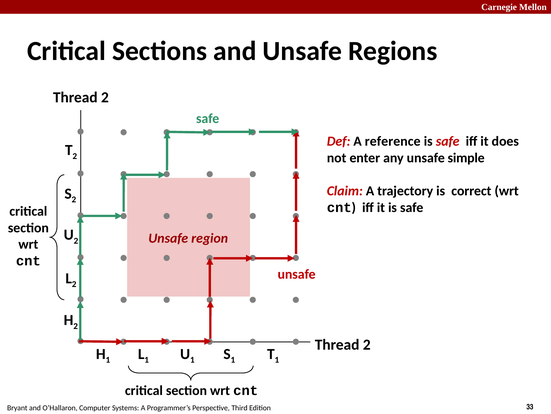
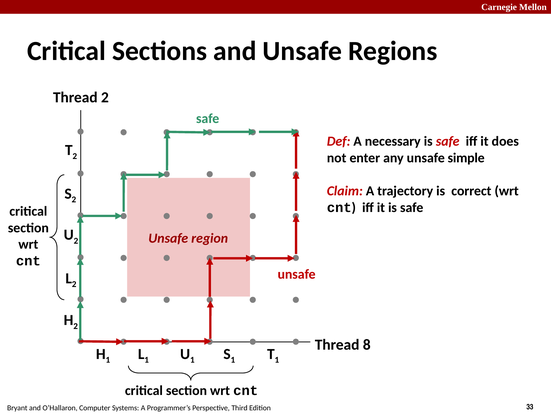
reference: reference -> necessary
2 at (367, 344): 2 -> 8
